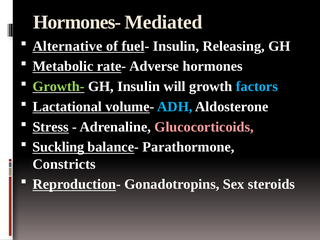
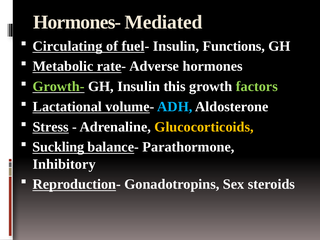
Alternative: Alternative -> Circulating
Releasing: Releasing -> Functions
will: will -> this
factors colour: light blue -> light green
Glucocorticoids colour: pink -> yellow
Constricts: Constricts -> Inhibitory
